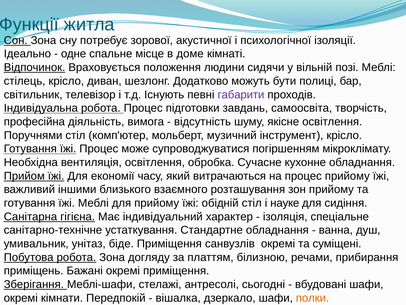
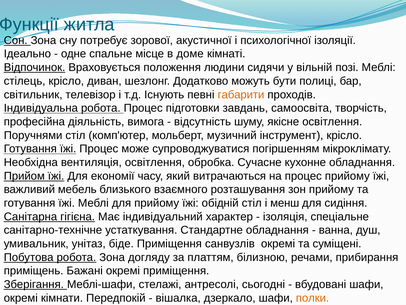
габарити colour: purple -> orange
іншими: іншими -> мебель
науке: науке -> менш
